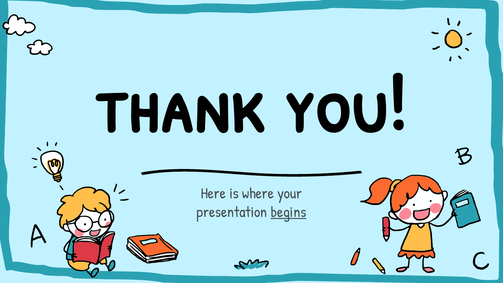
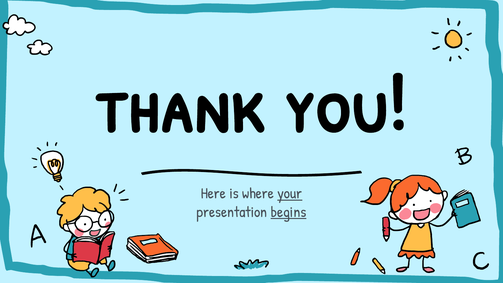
your underline: none -> present
